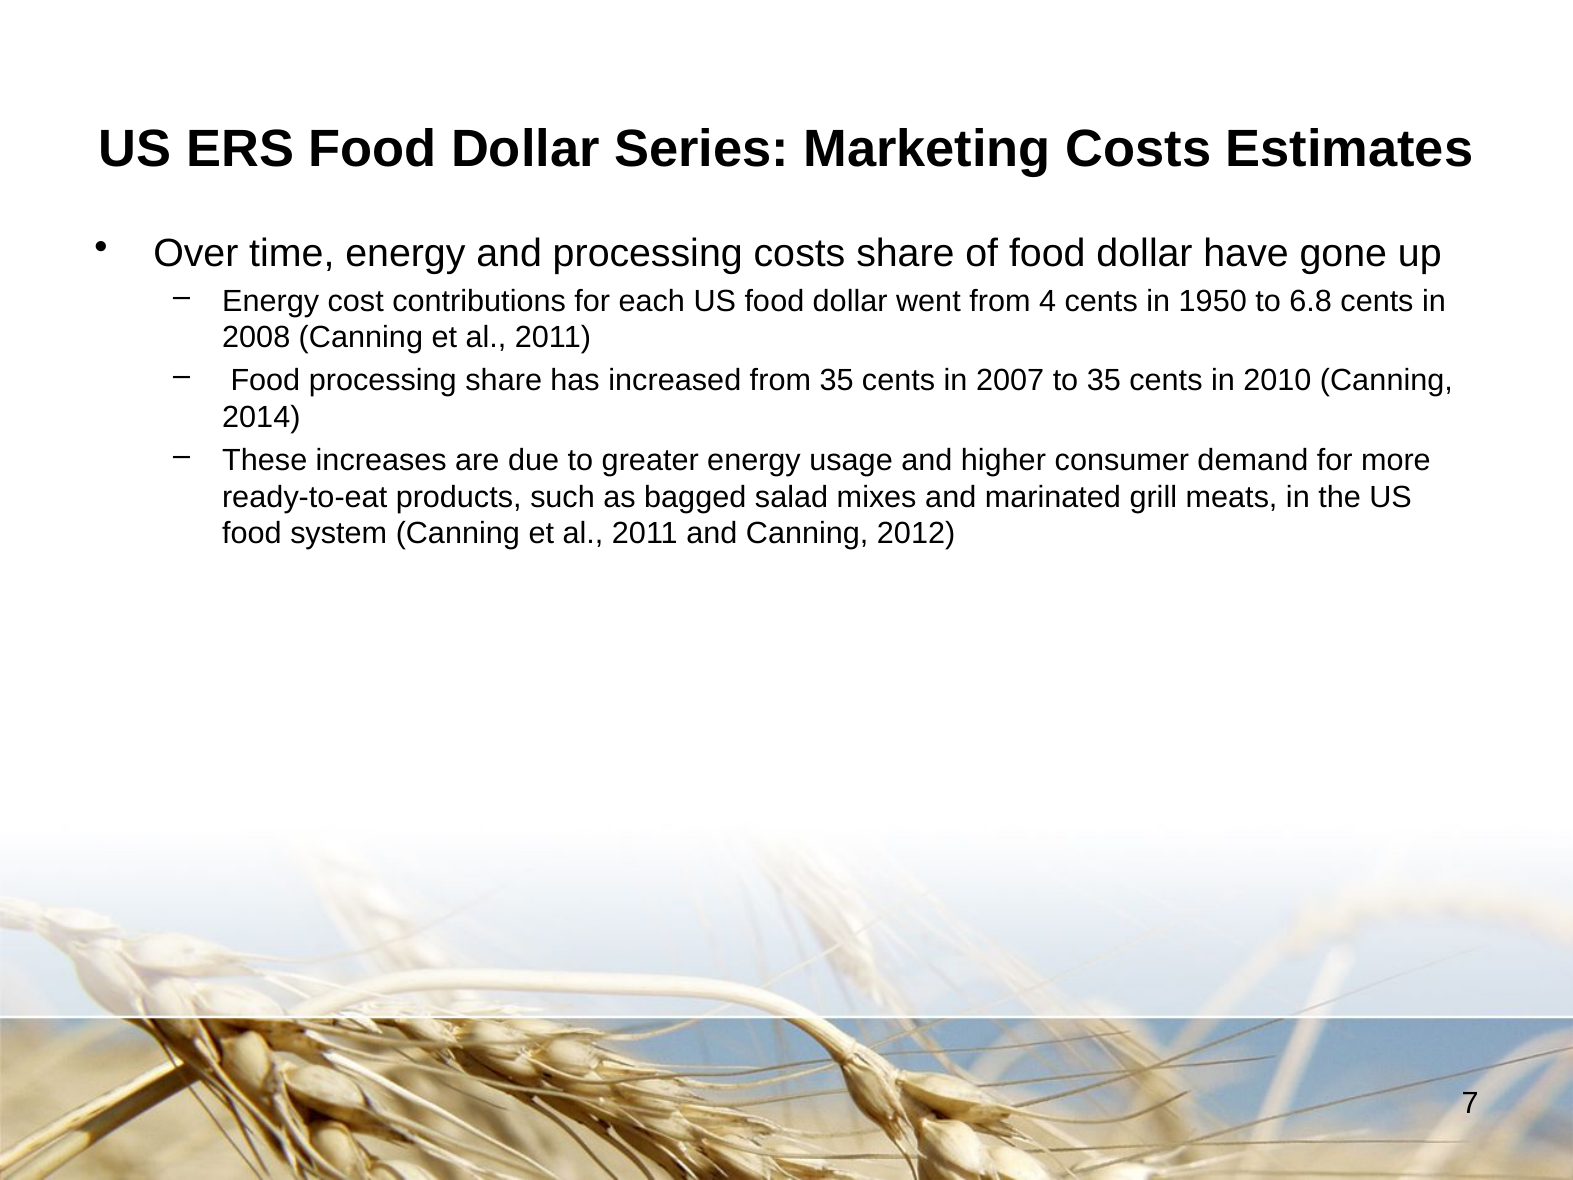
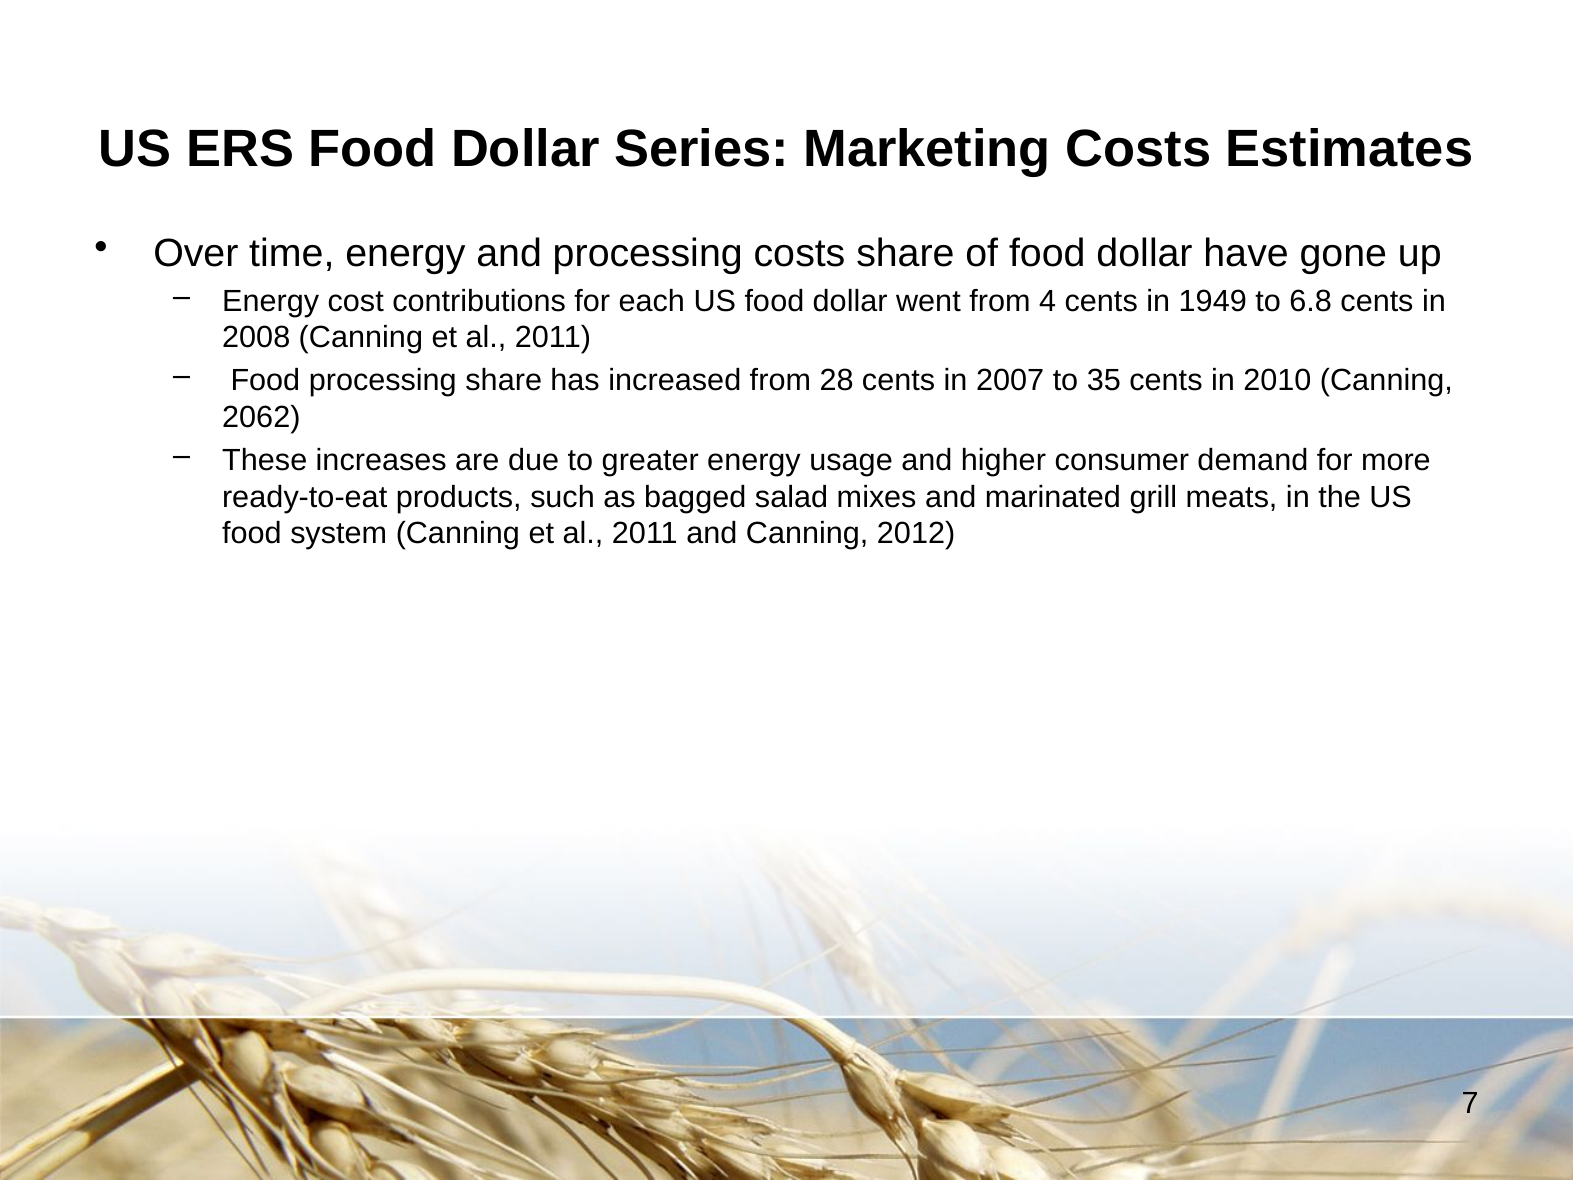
1950: 1950 -> 1949
from 35: 35 -> 28
2014: 2014 -> 2062
